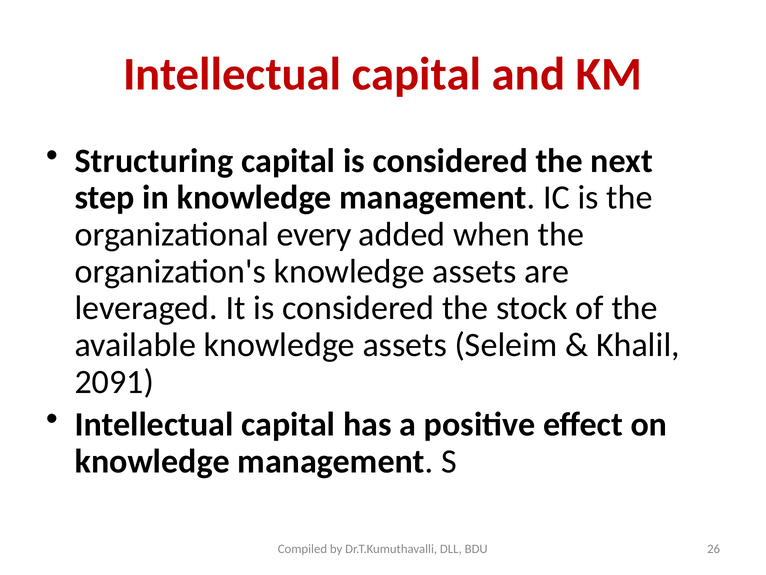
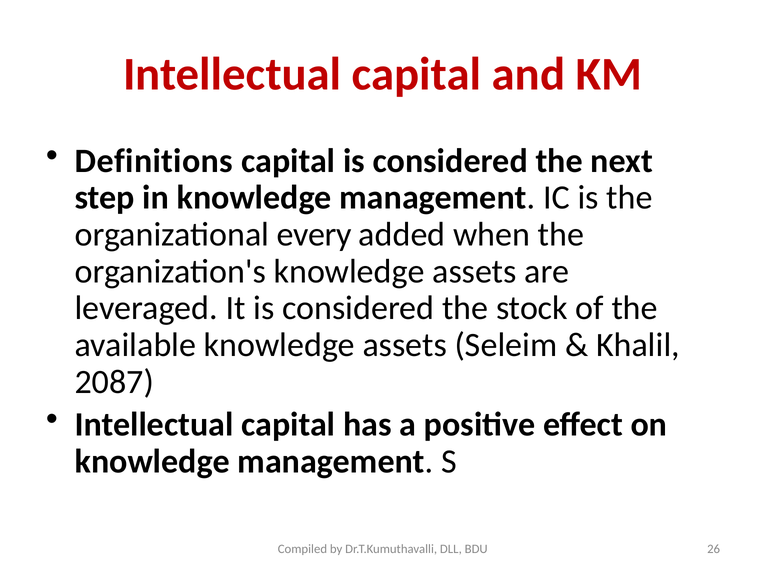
Structuring: Structuring -> Definitions
2091: 2091 -> 2087
